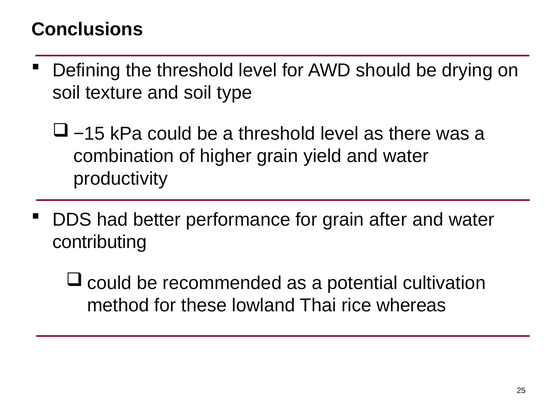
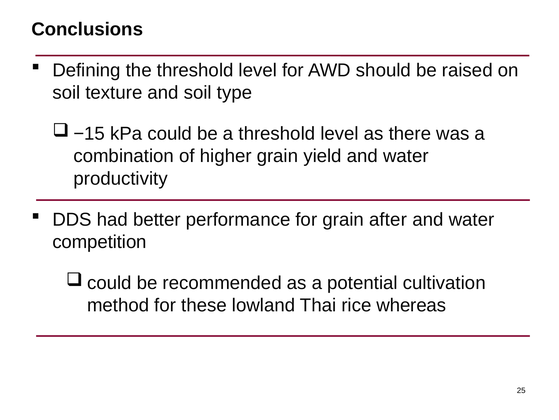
drying: drying -> raised
contributing: contributing -> competition
